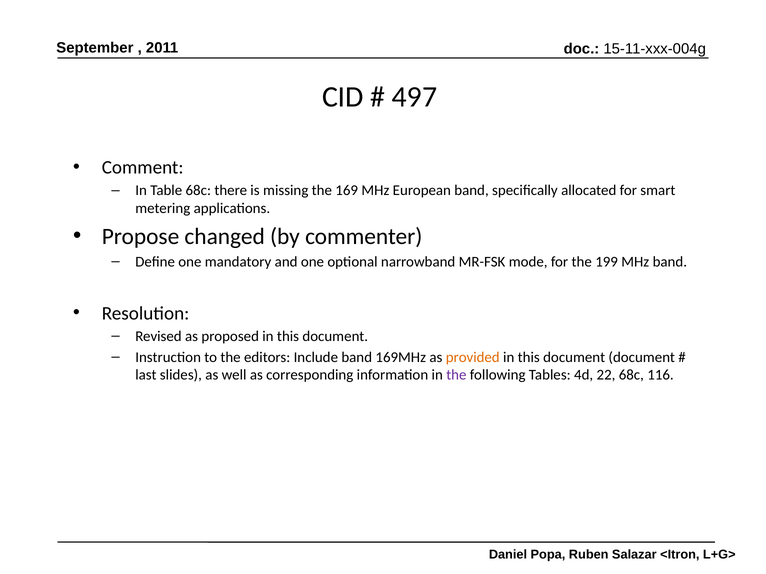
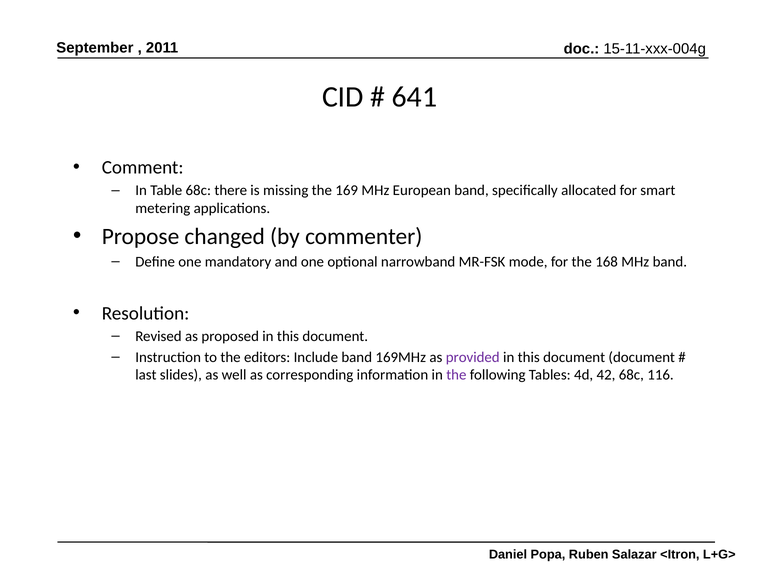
497: 497 -> 641
199: 199 -> 168
provided colour: orange -> purple
22: 22 -> 42
